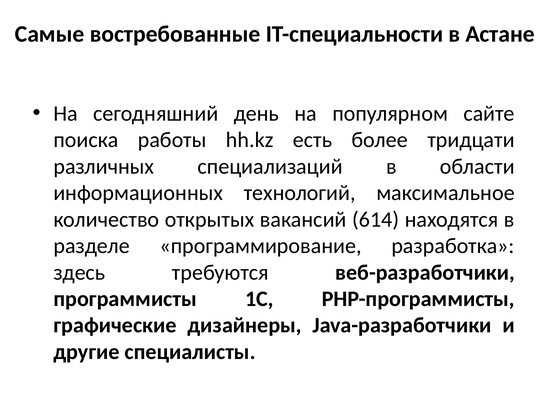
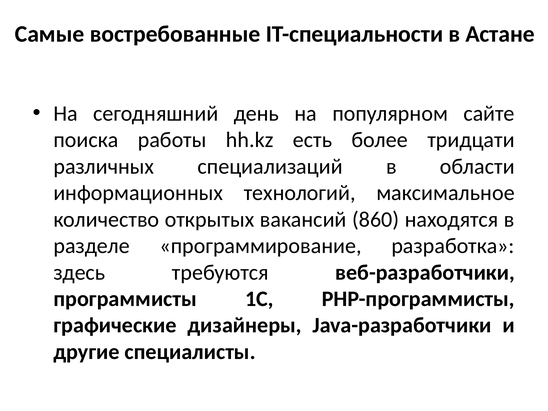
614: 614 -> 860
